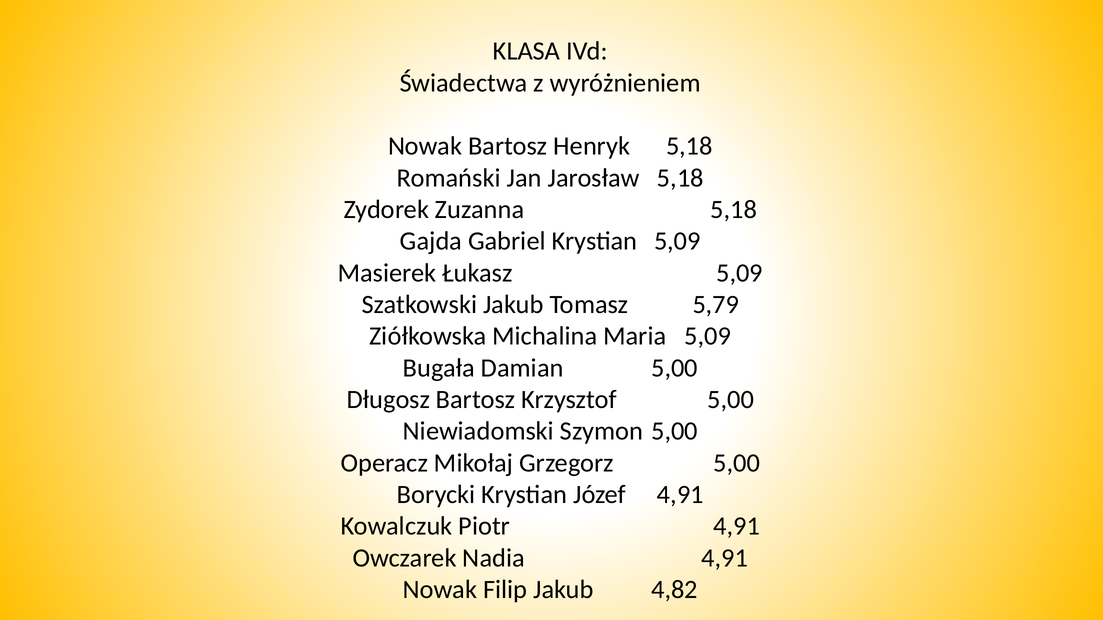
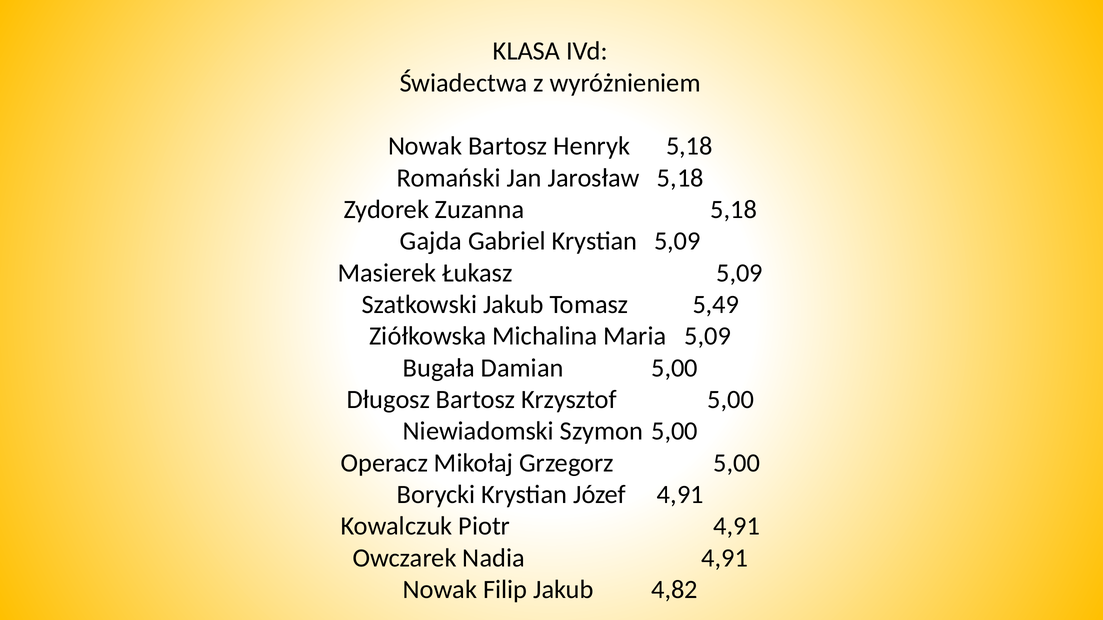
5,79: 5,79 -> 5,49
